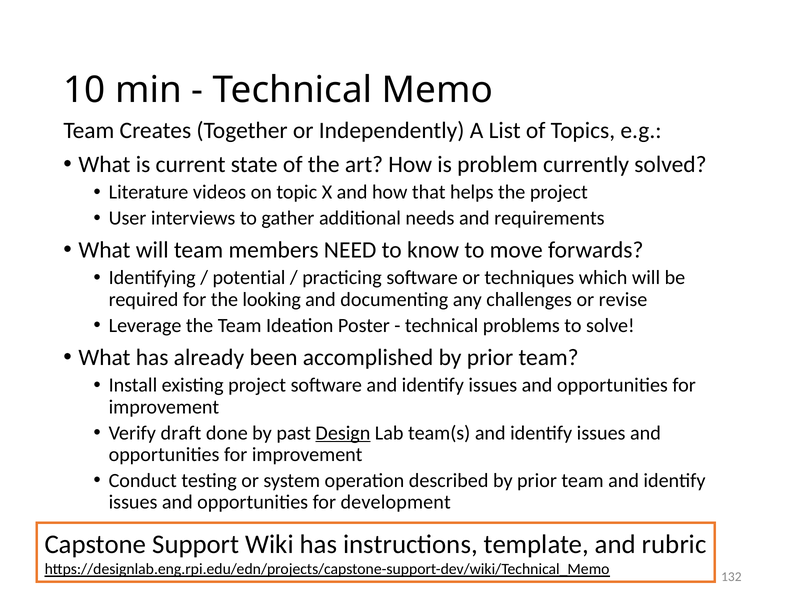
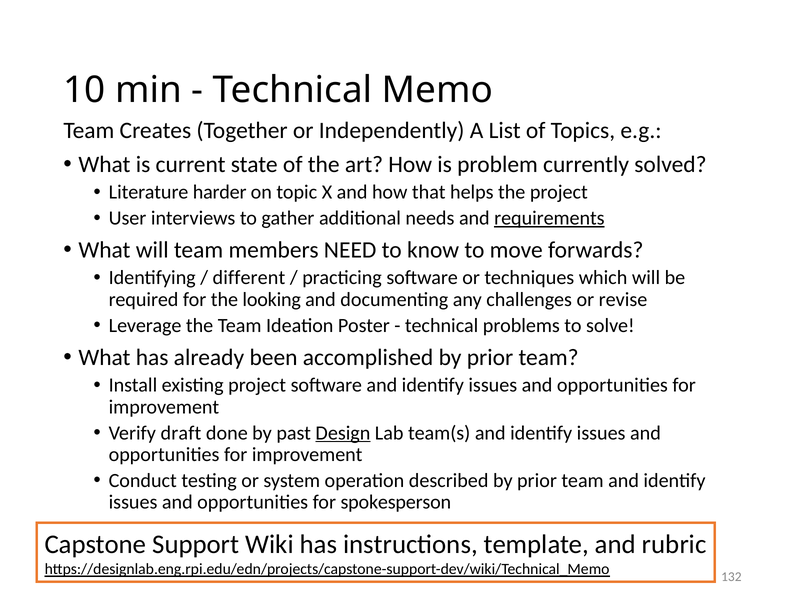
videos: videos -> harder
requirements underline: none -> present
potential: potential -> different
development: development -> spokesperson
